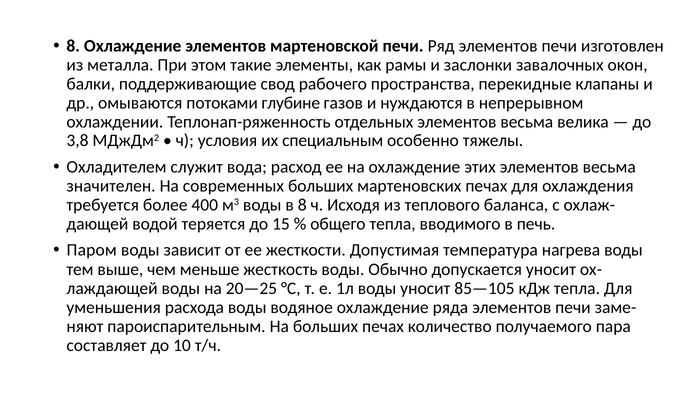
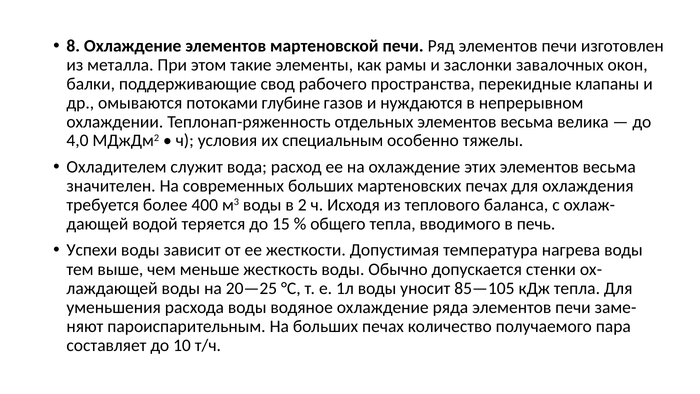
3,8: 3,8 -> 4,0
в 8: 8 -> 2
Паром: Паром -> Успехи
допускается уносит: уносит -> стенки
